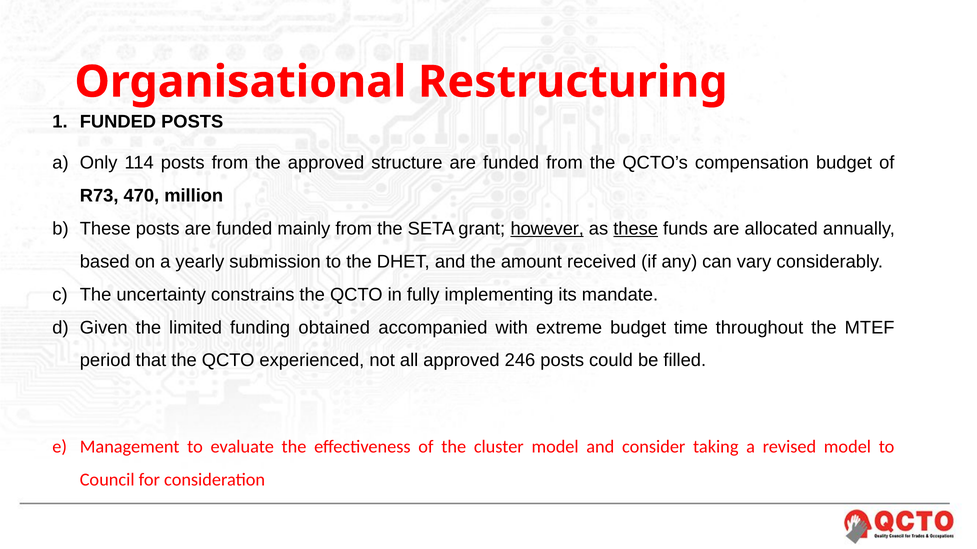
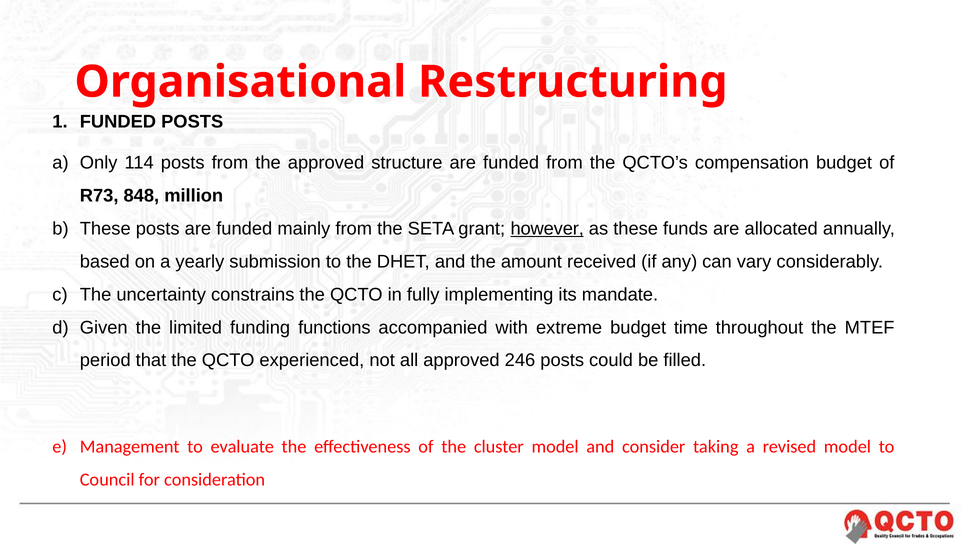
470: 470 -> 848
these at (636, 229) underline: present -> none
obtained: obtained -> functions
